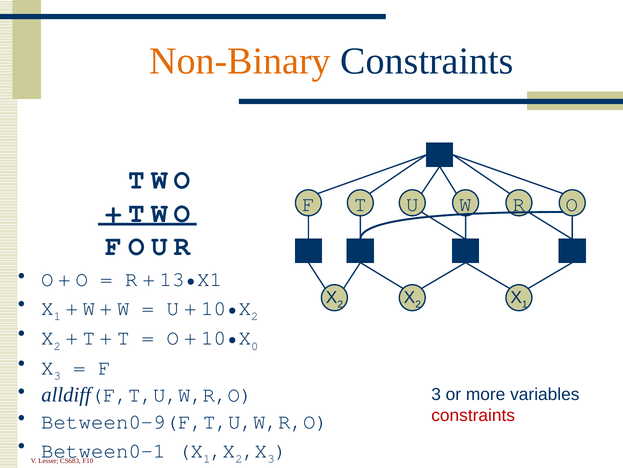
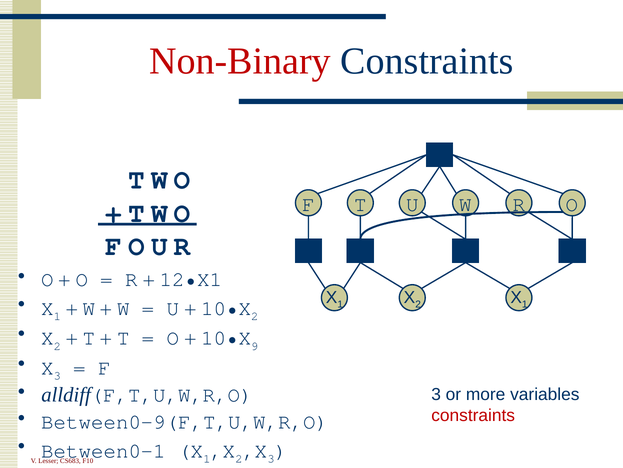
Non-Binary colour: orange -> red
13•X1: 13•X1 -> 12•X1
2 at (340, 304): 2 -> 1
0: 0 -> 9
